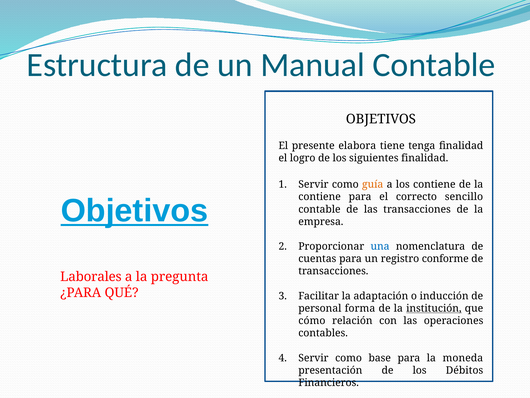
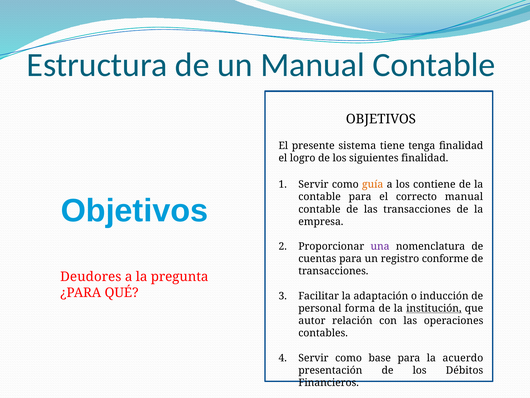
elabora: elabora -> sistema
contiene at (320, 197): contiene -> contable
correcto sencillo: sencillo -> manual
Objetivos at (134, 211) underline: present -> none
una colour: blue -> purple
Laborales: Laborales -> Deudores
cómo: cómo -> autor
moneda: moneda -> acuerdo
